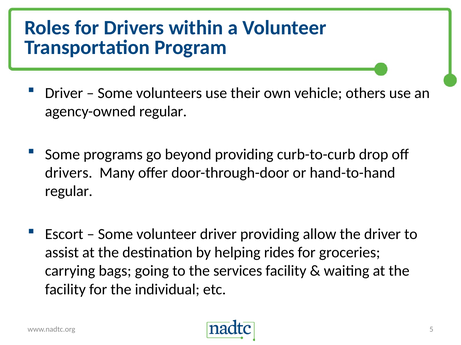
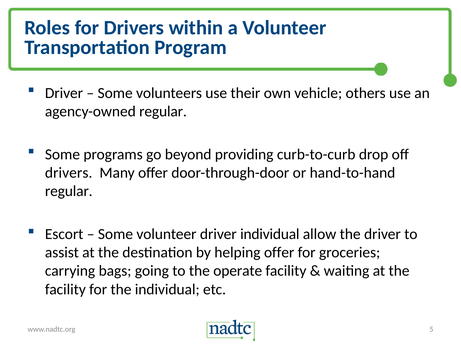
driver providing: providing -> individual
helping rides: rides -> offer
services: services -> operate
